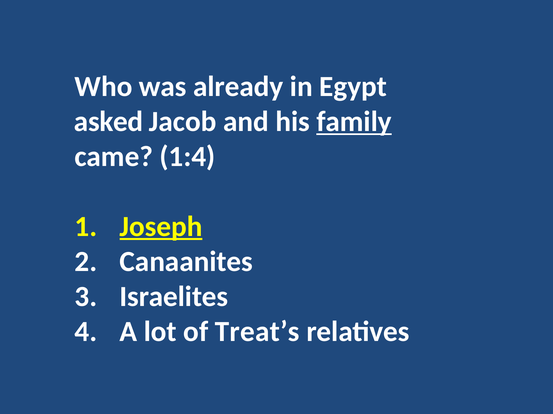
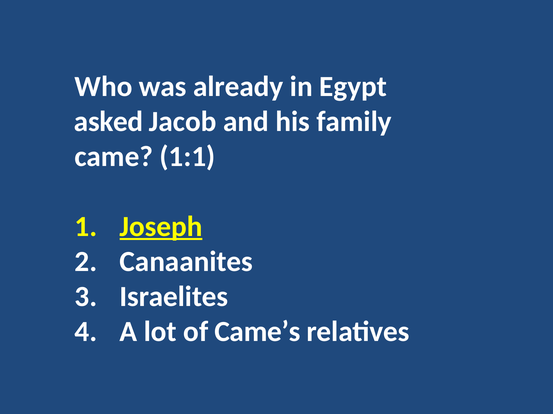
family underline: present -> none
1:4: 1:4 -> 1:1
Treat’s: Treat’s -> Came’s
